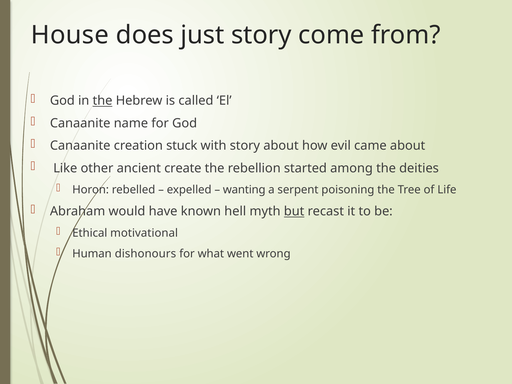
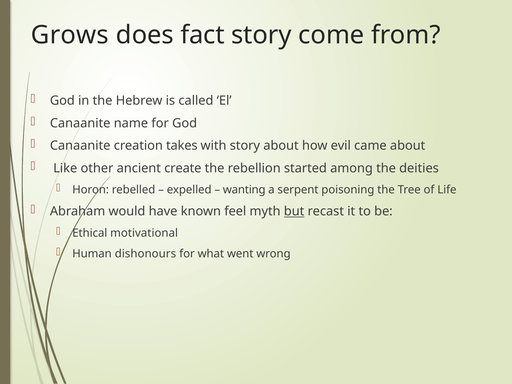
House: House -> Grows
just: just -> fact
the at (103, 101) underline: present -> none
stuck: stuck -> takes
hell: hell -> feel
